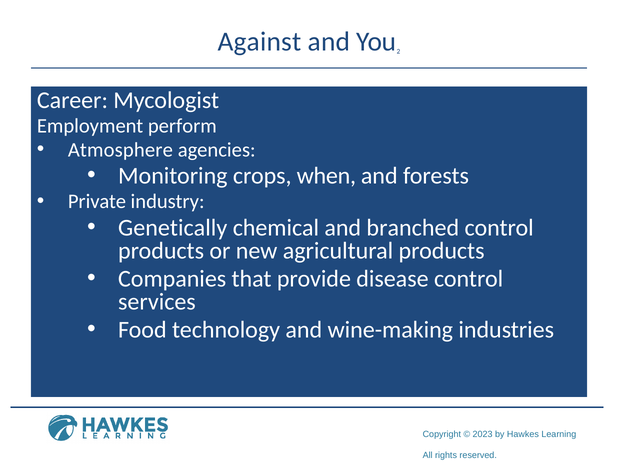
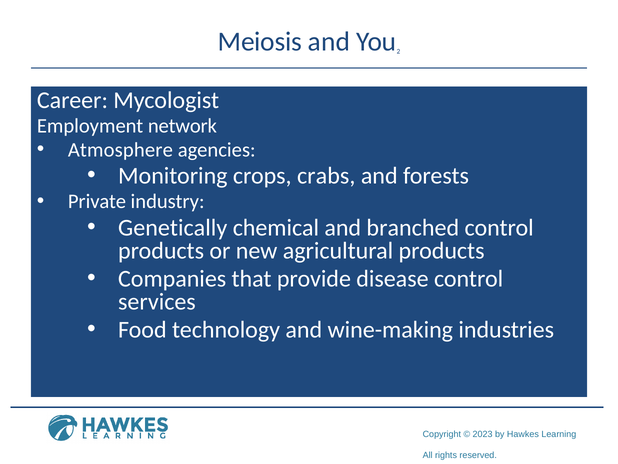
Against: Against -> Meiosis
perform: perform -> network
when: when -> crabs
